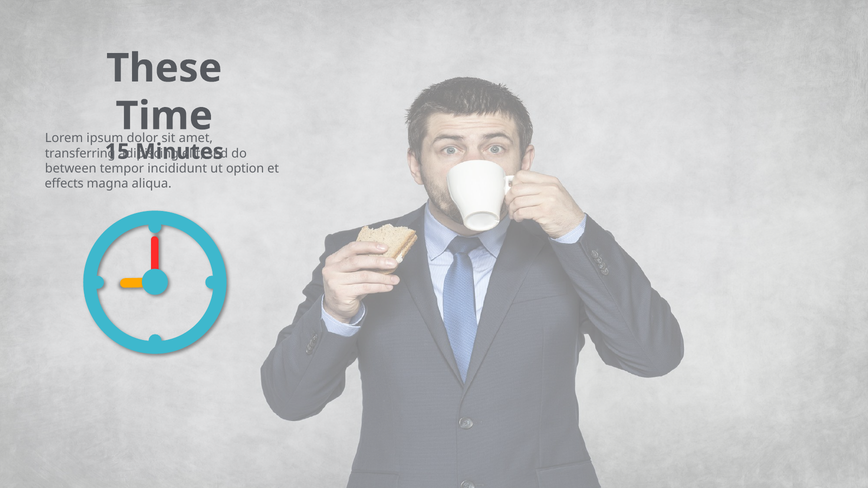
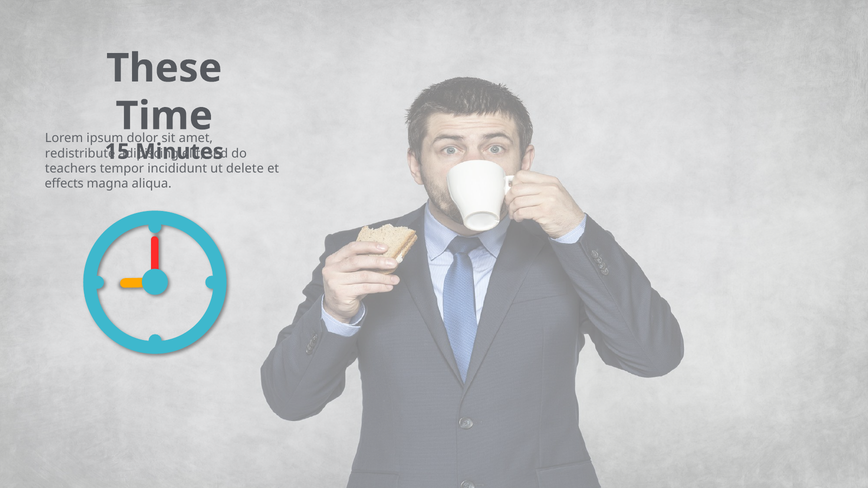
transferring: transferring -> redistribute
between: between -> teachers
option: option -> delete
